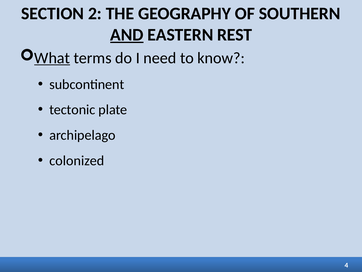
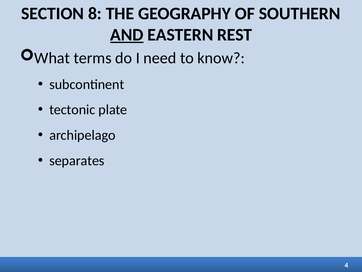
2: 2 -> 8
What underline: present -> none
colonized: colonized -> separates
